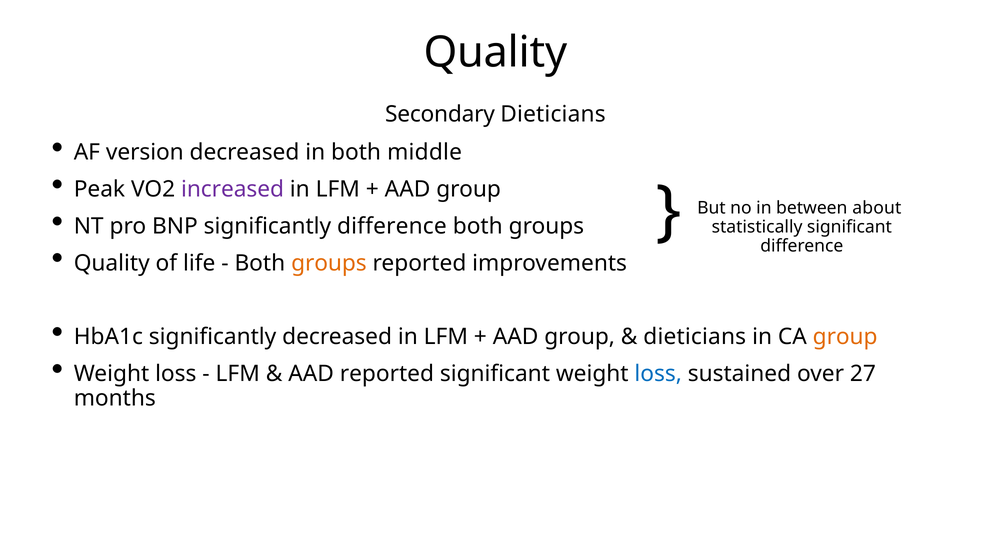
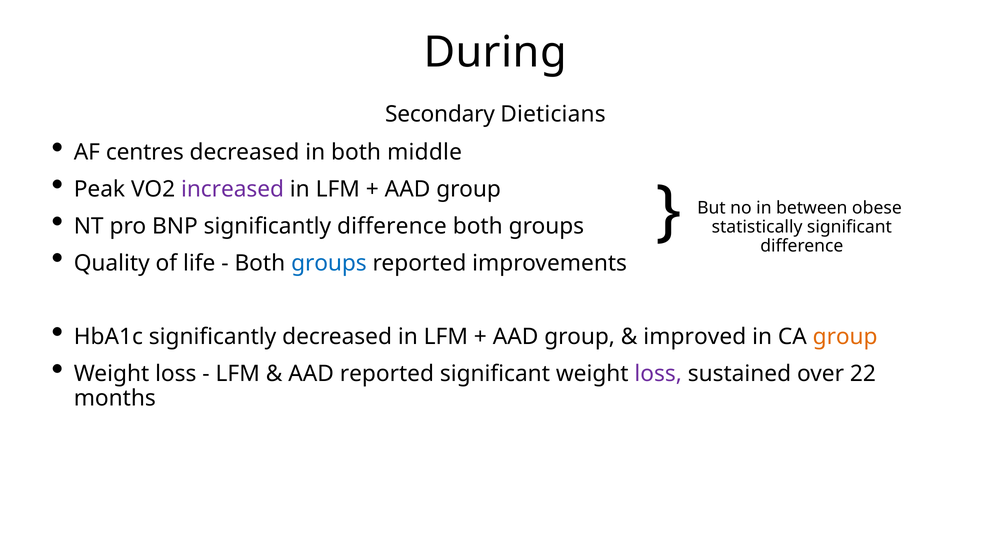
Quality at (496, 53): Quality -> During
version: version -> centres
about: about -> obese
groups at (329, 263) colour: orange -> blue
dieticians at (695, 337): dieticians -> improved
loss at (658, 374) colour: blue -> purple
27: 27 -> 22
